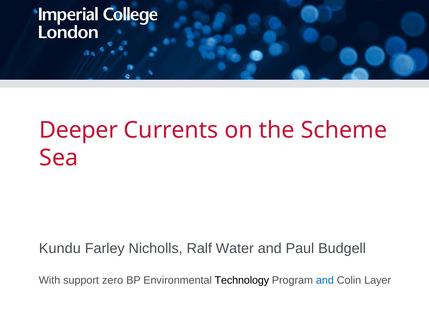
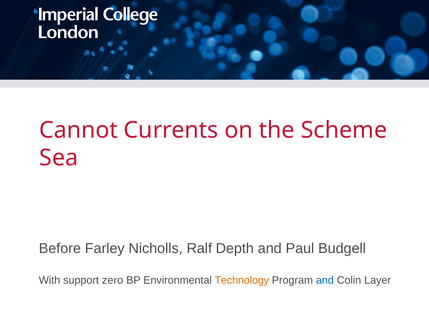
Deeper: Deeper -> Cannot
Kundu: Kundu -> Before
Water: Water -> Depth
Technology colour: black -> orange
